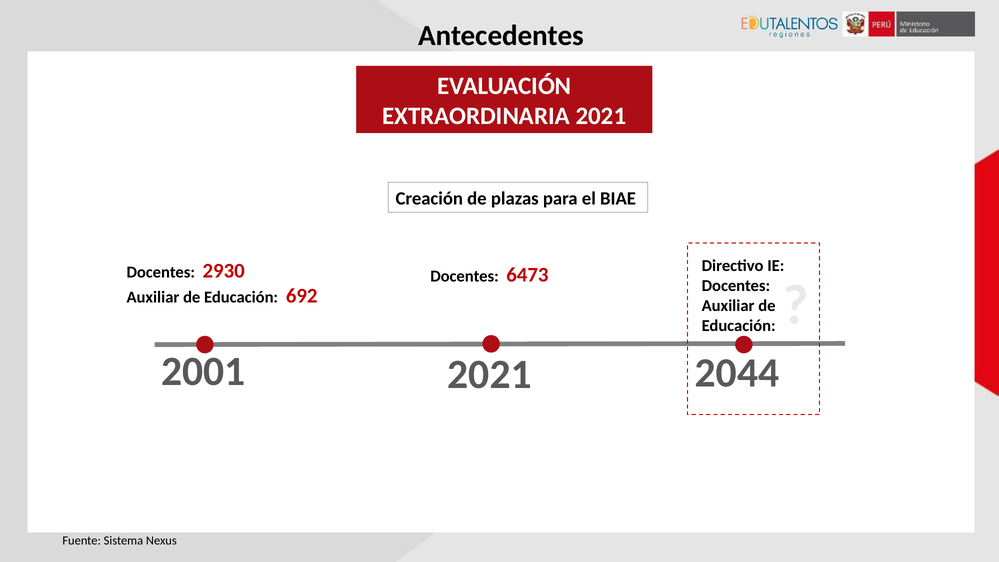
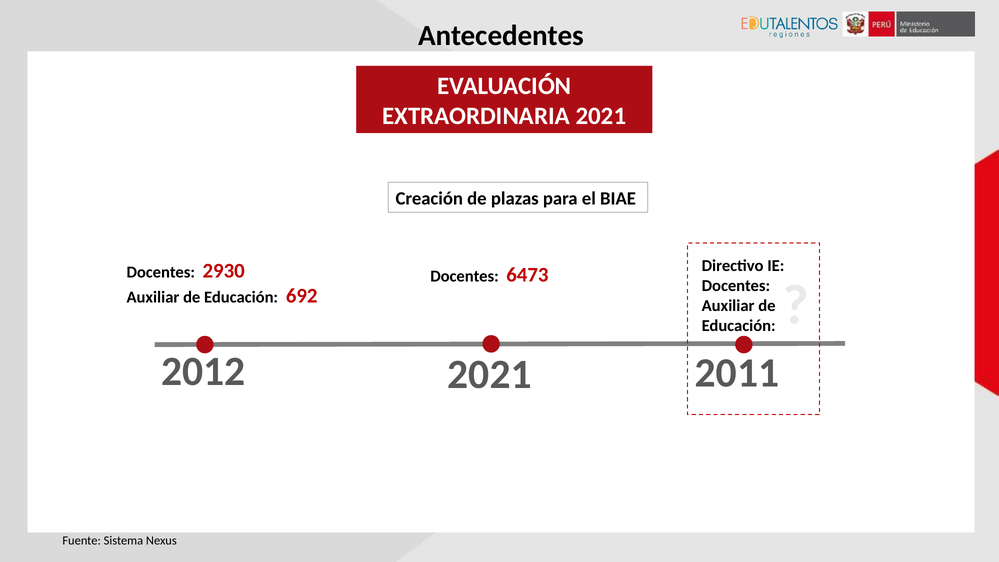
2001: 2001 -> 2012
2044: 2044 -> 2011
